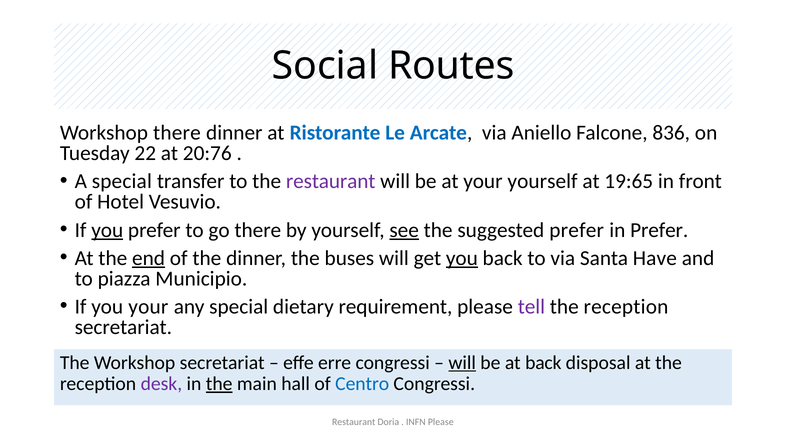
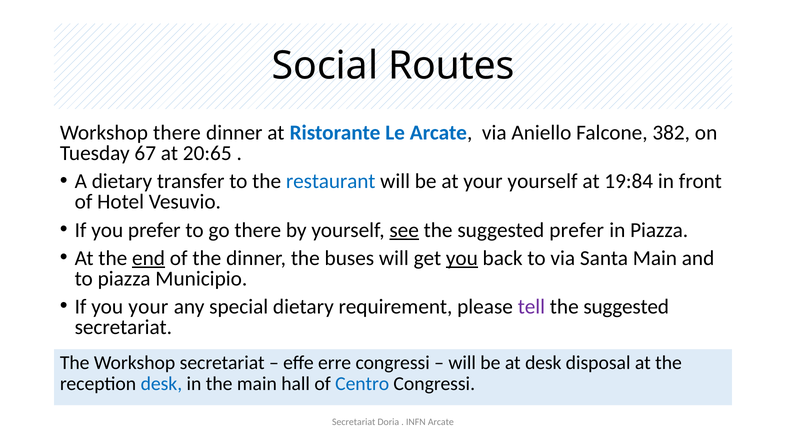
836: 836 -> 382
22: 22 -> 67
20:76: 20:76 -> 20:65
A special: special -> dietary
restaurant at (331, 181) colour: purple -> blue
19:65: 19:65 -> 19:84
you at (107, 230) underline: present -> none
in Prefer: Prefer -> Piazza
Santa Have: Have -> Main
reception at (626, 307): reception -> suggested
will at (462, 363) underline: present -> none
at back: back -> desk
desk at (161, 384) colour: purple -> blue
the at (219, 384) underline: present -> none
Restaurant at (354, 422): Restaurant -> Secretariat
INFN Please: Please -> Arcate
